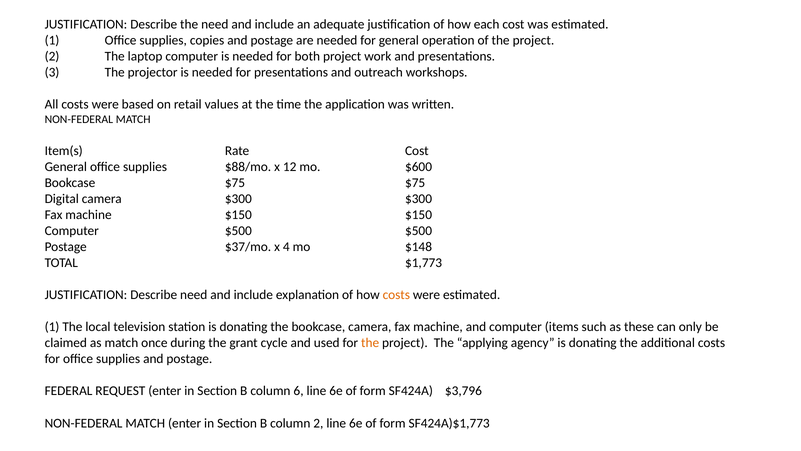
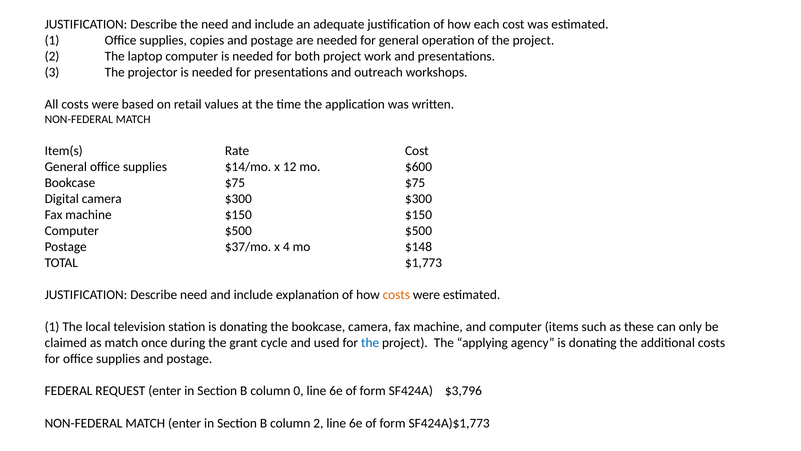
$88/mo: $88/mo -> $14/mo
the at (370, 343) colour: orange -> blue
6: 6 -> 0
